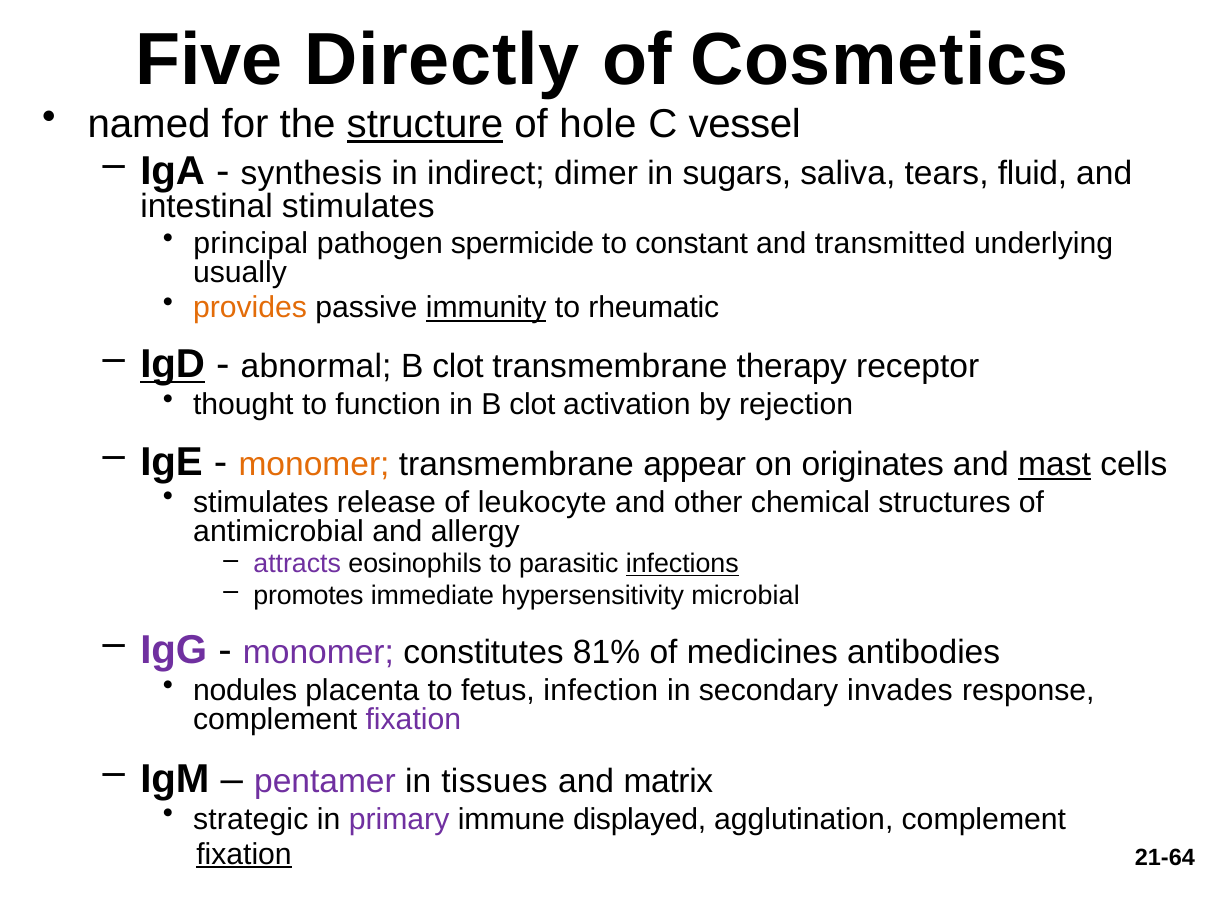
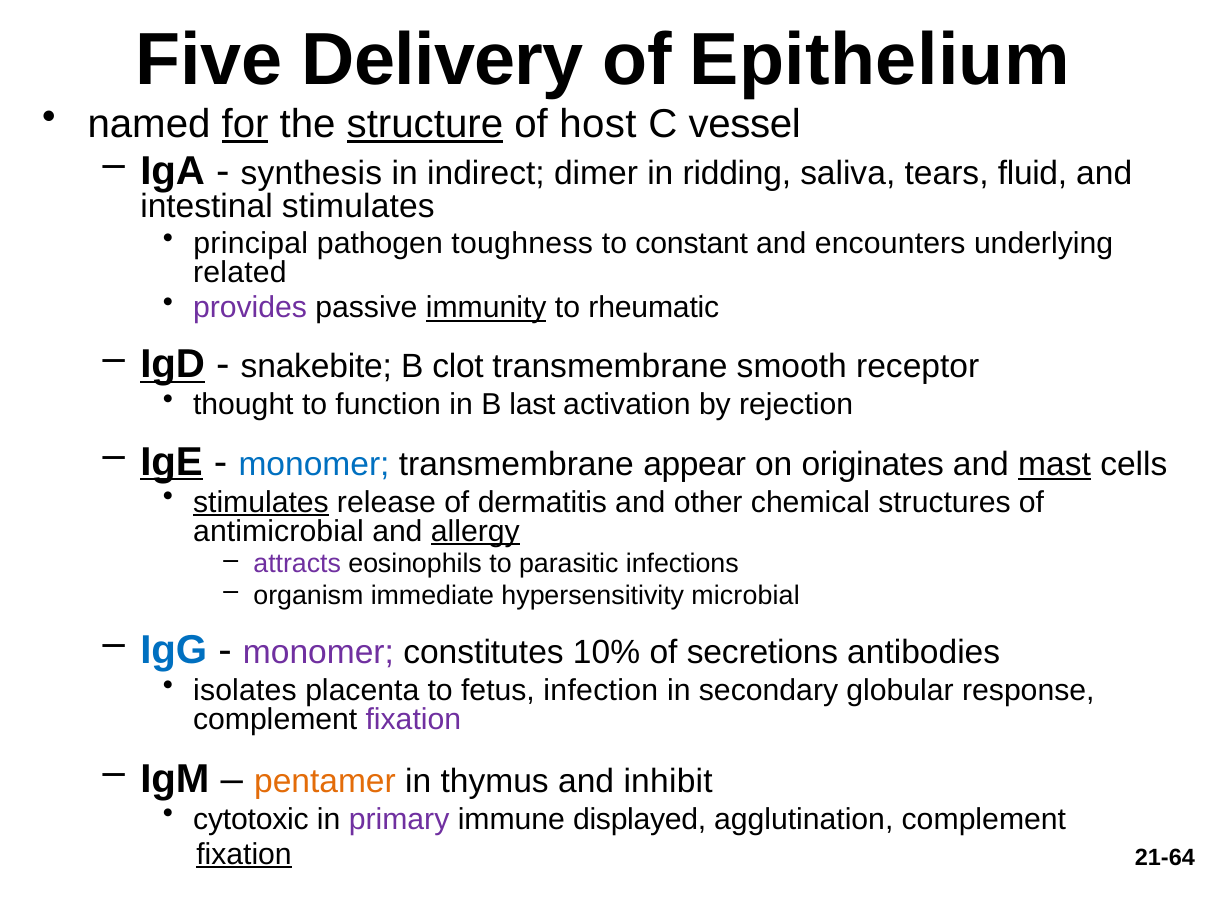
Directly: Directly -> Delivery
Cosmetics: Cosmetics -> Epithelium
for underline: none -> present
hole: hole -> host
sugars: sugars -> ridding
spermicide: spermicide -> toughness
transmitted: transmitted -> encounters
usually: usually -> related
provides colour: orange -> purple
abnormal: abnormal -> snakebite
therapy: therapy -> smooth
in B clot: clot -> last
IgE underline: none -> present
monomer at (314, 464) colour: orange -> blue
stimulates at (261, 502) underline: none -> present
leukocyte: leukocyte -> dermatitis
allergy underline: none -> present
infections underline: present -> none
promotes: promotes -> organism
IgG colour: purple -> blue
81%: 81% -> 10%
medicines: medicines -> secretions
nodules: nodules -> isolates
invades: invades -> globular
pentamer colour: purple -> orange
tissues: tissues -> thymus
matrix: matrix -> inhibit
strategic: strategic -> cytotoxic
